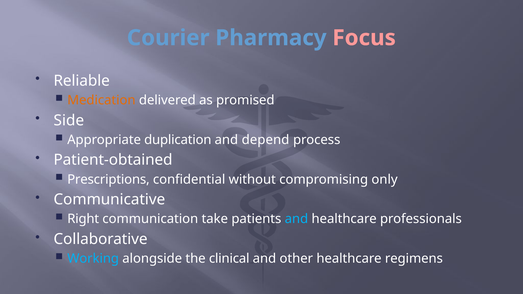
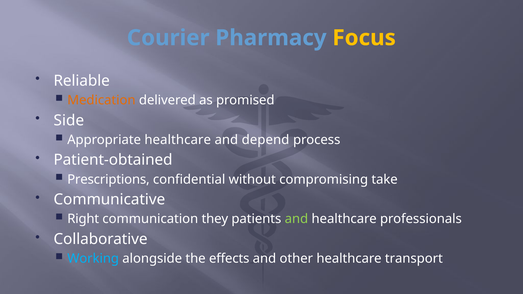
Focus colour: pink -> yellow
Appropriate duplication: duplication -> healthcare
only: only -> take
take: take -> they
and at (296, 219) colour: light blue -> light green
clinical: clinical -> effects
regimens: regimens -> transport
